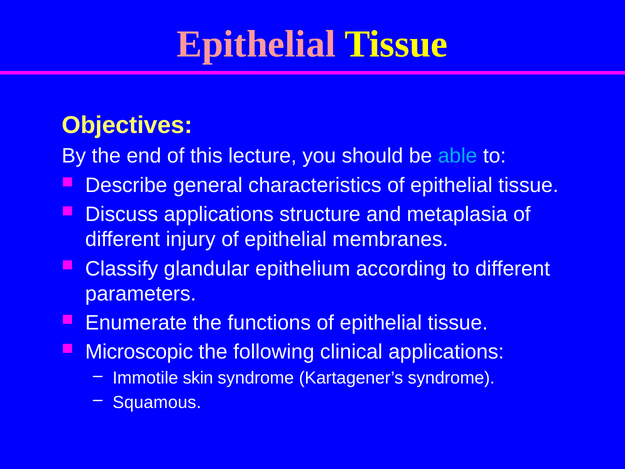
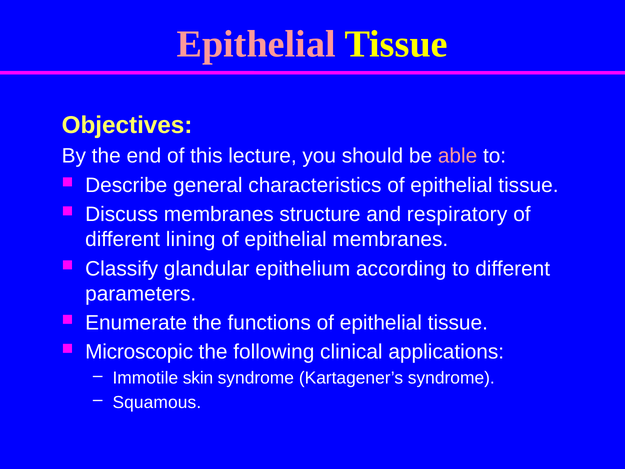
able colour: light blue -> pink
Discuss applications: applications -> membranes
metaplasia: metaplasia -> respiratory
injury: injury -> lining
